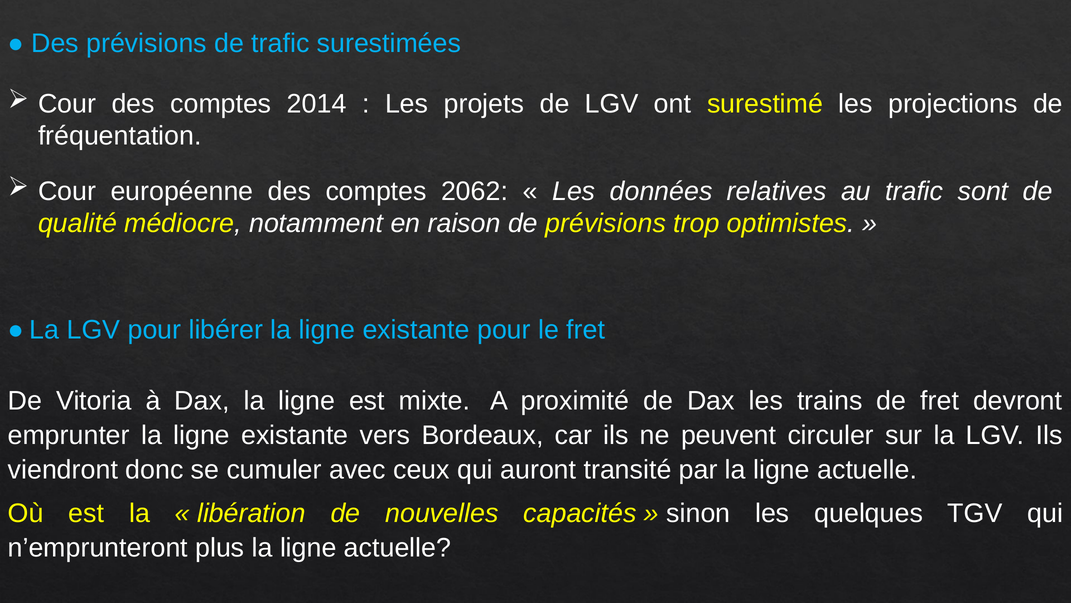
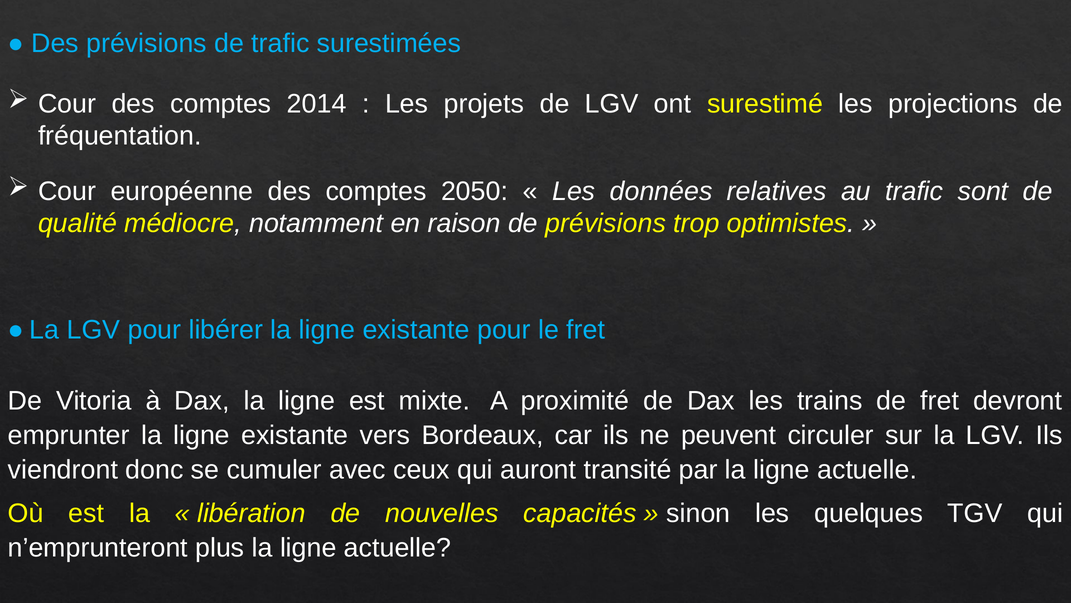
2062: 2062 -> 2050
